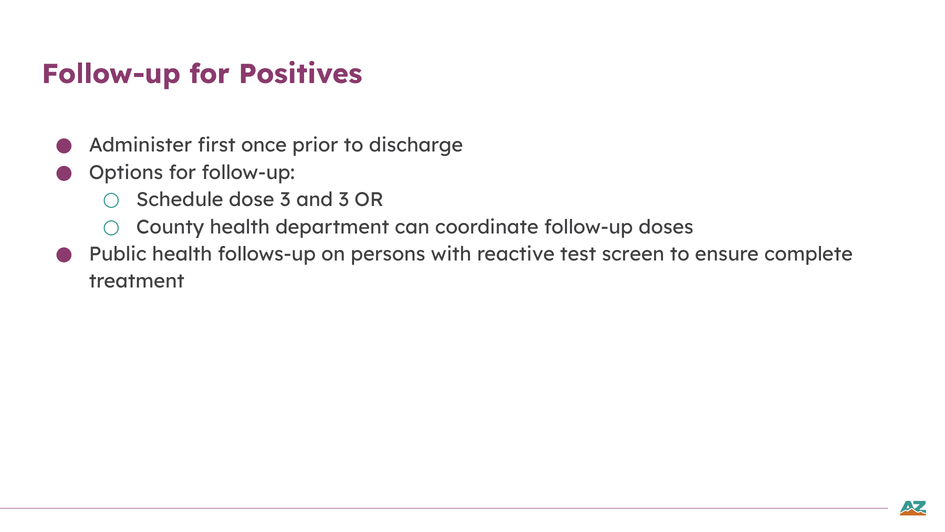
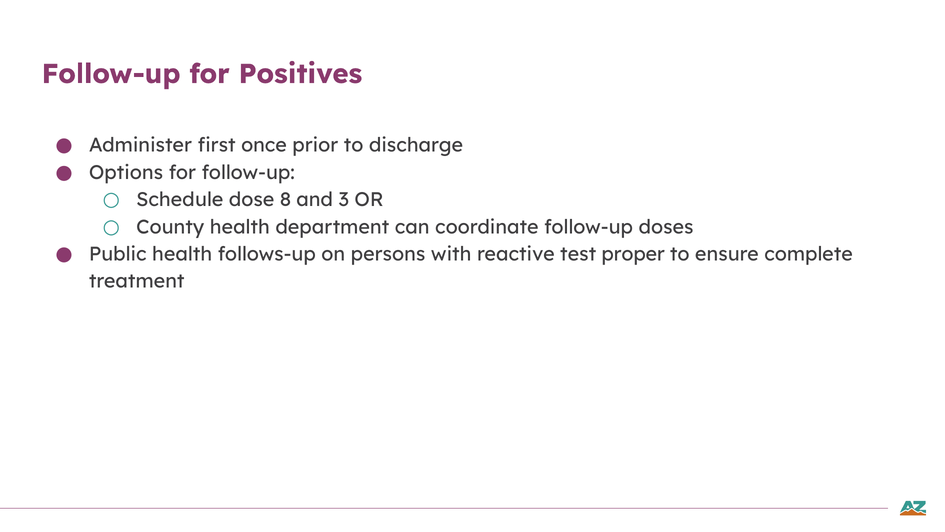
dose 3: 3 -> 8
screen: screen -> proper
